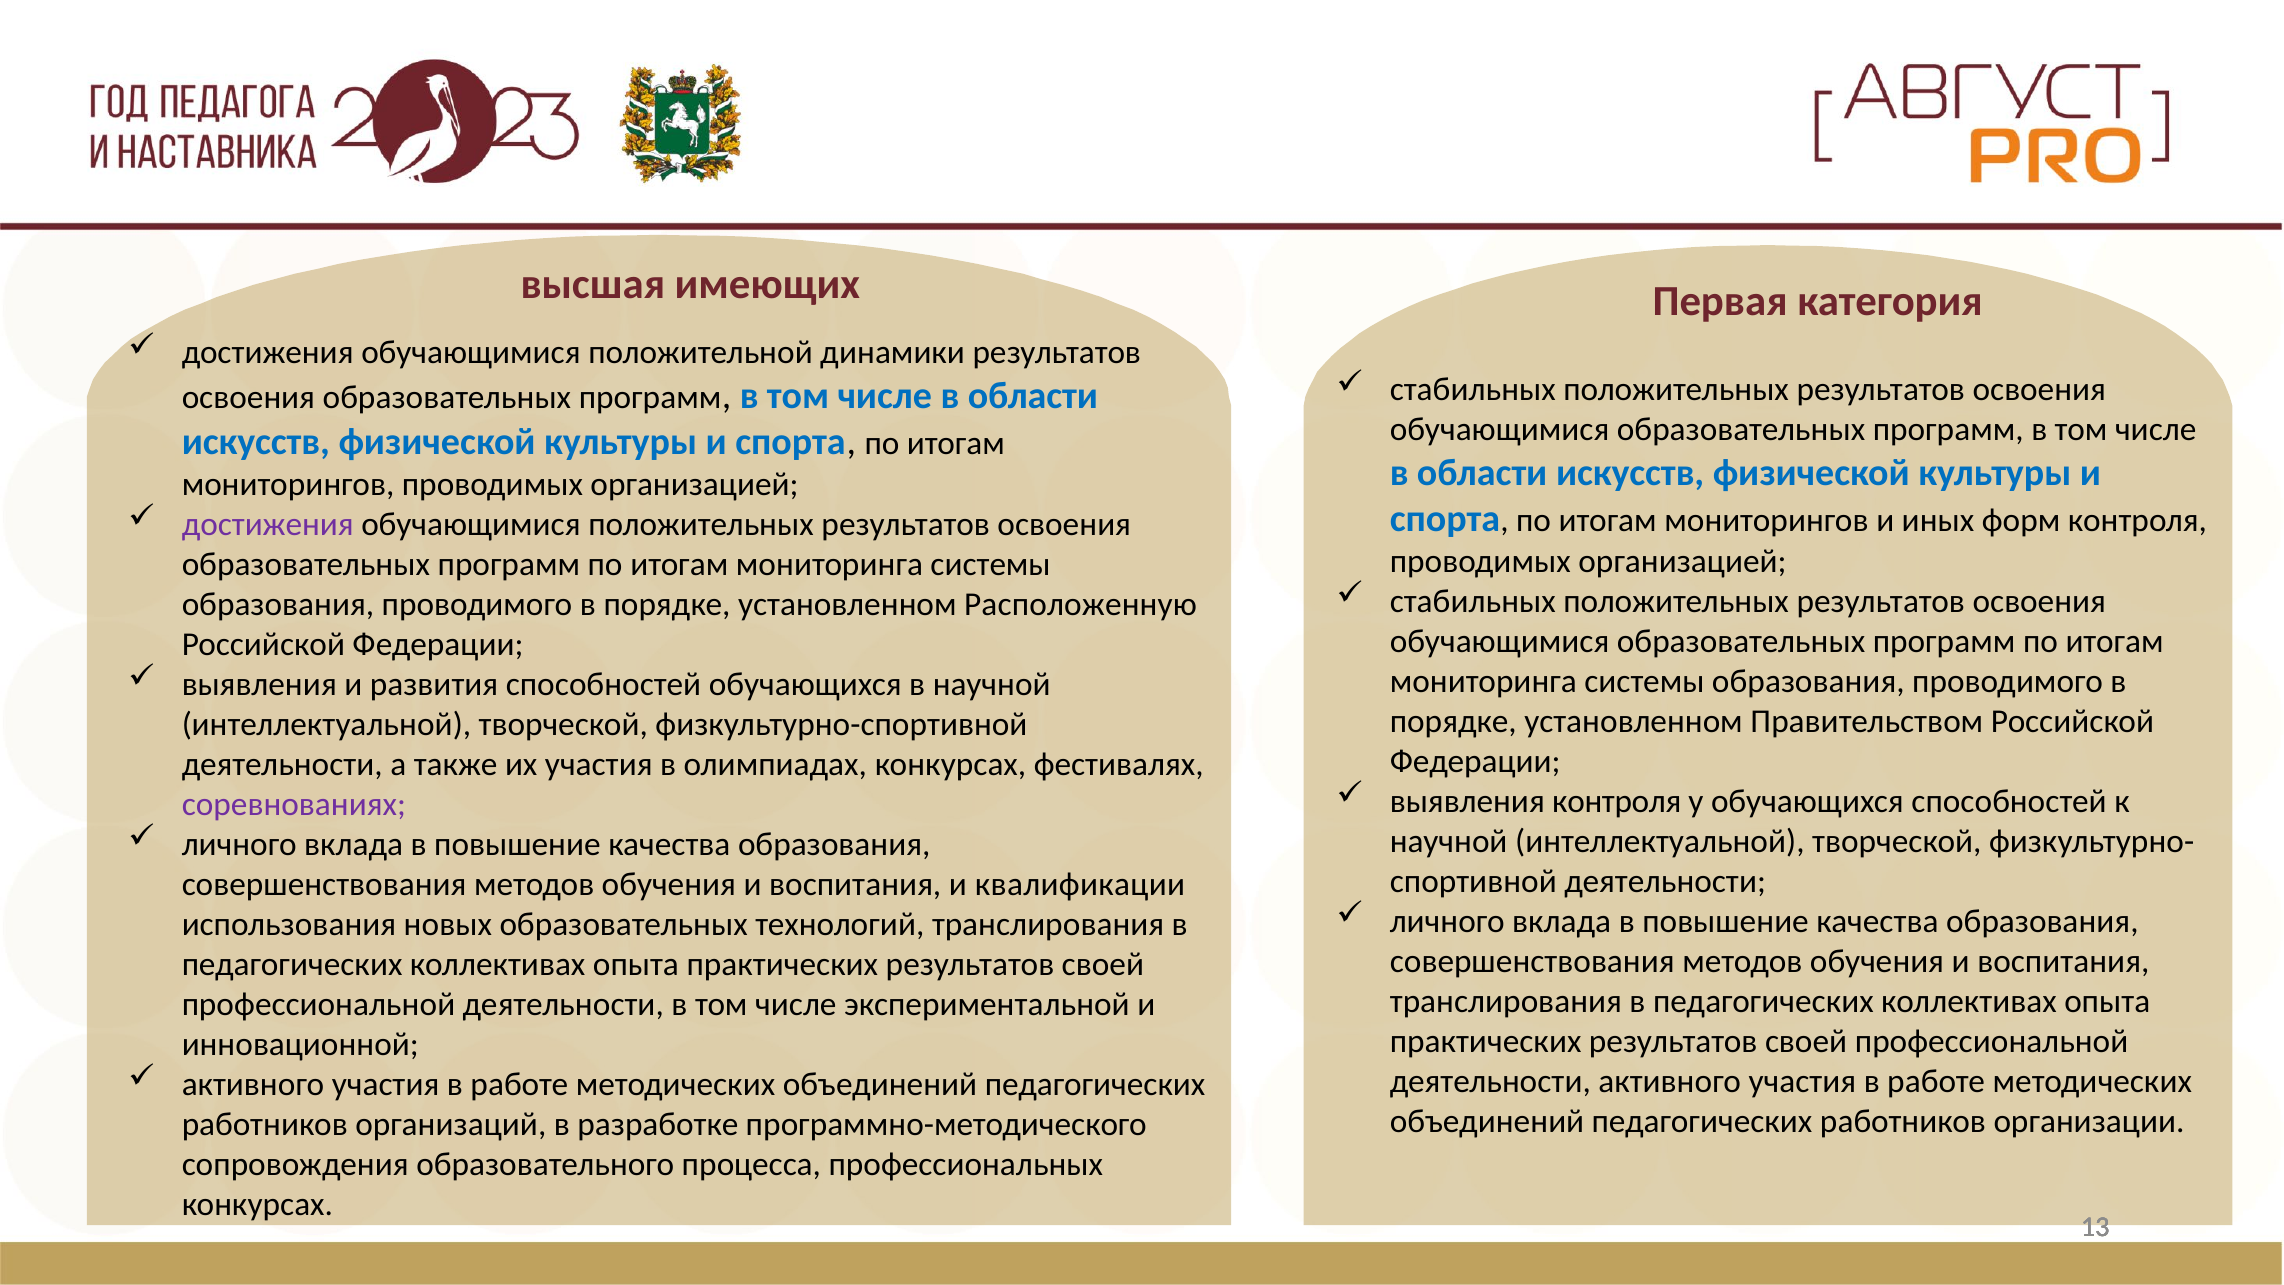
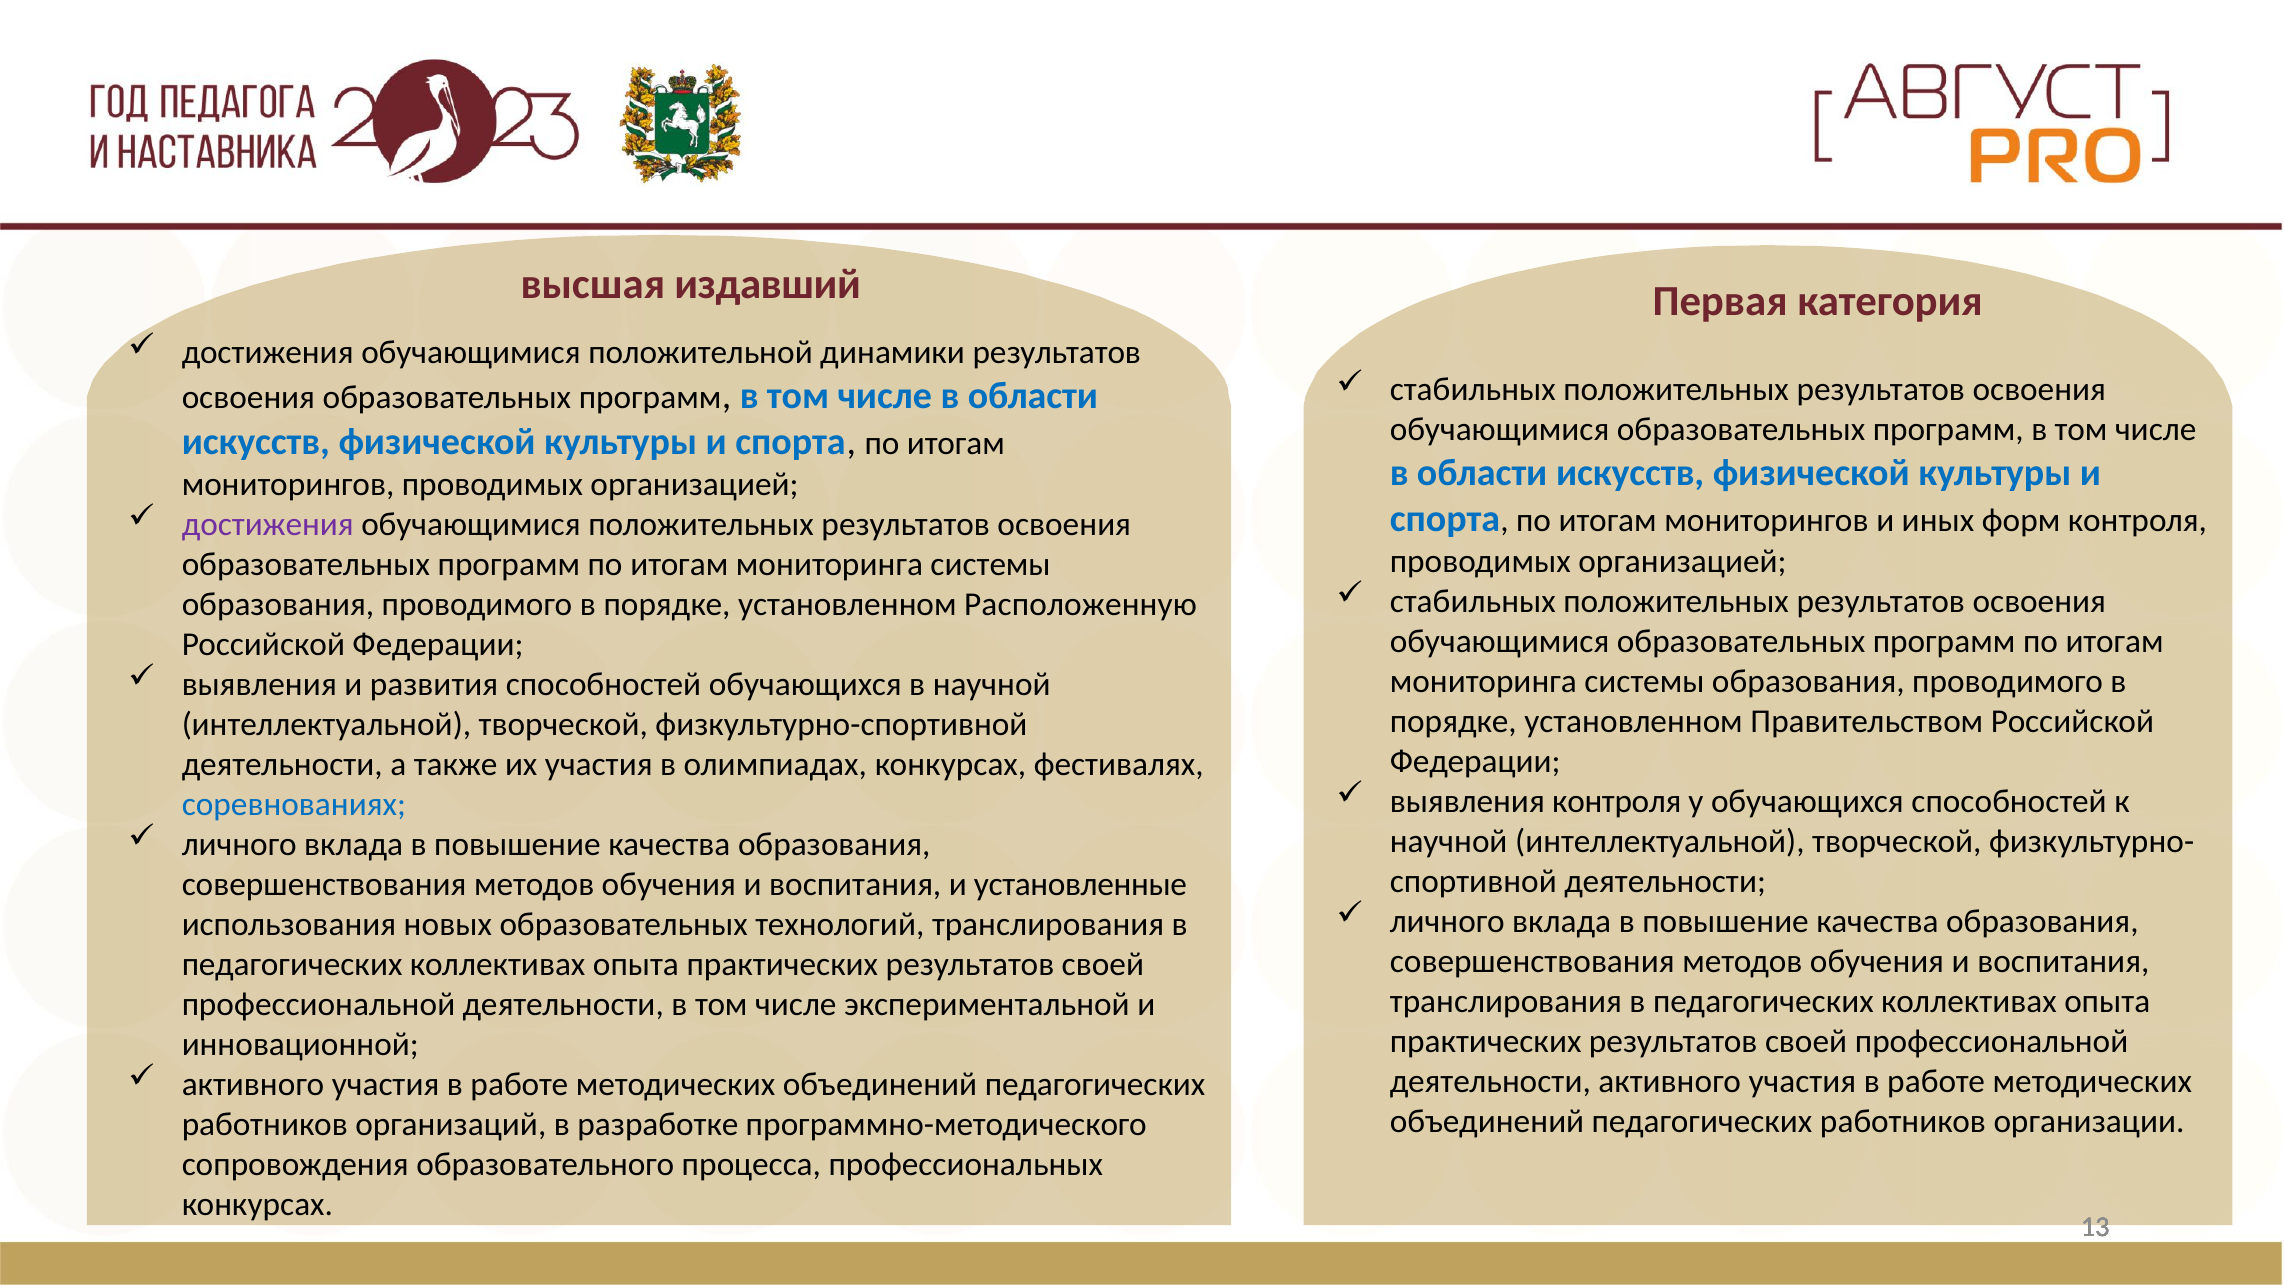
имеющих: имеющих -> издавший
соревнованиях colour: purple -> blue
квалификации: квалификации -> установленные
